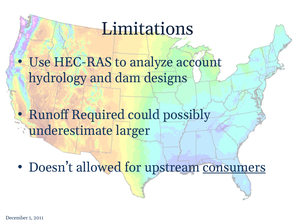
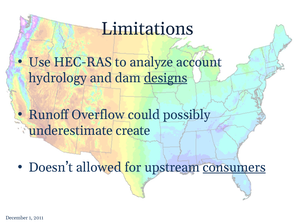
designs underline: none -> present
Required: Required -> Overflow
larger: larger -> create
